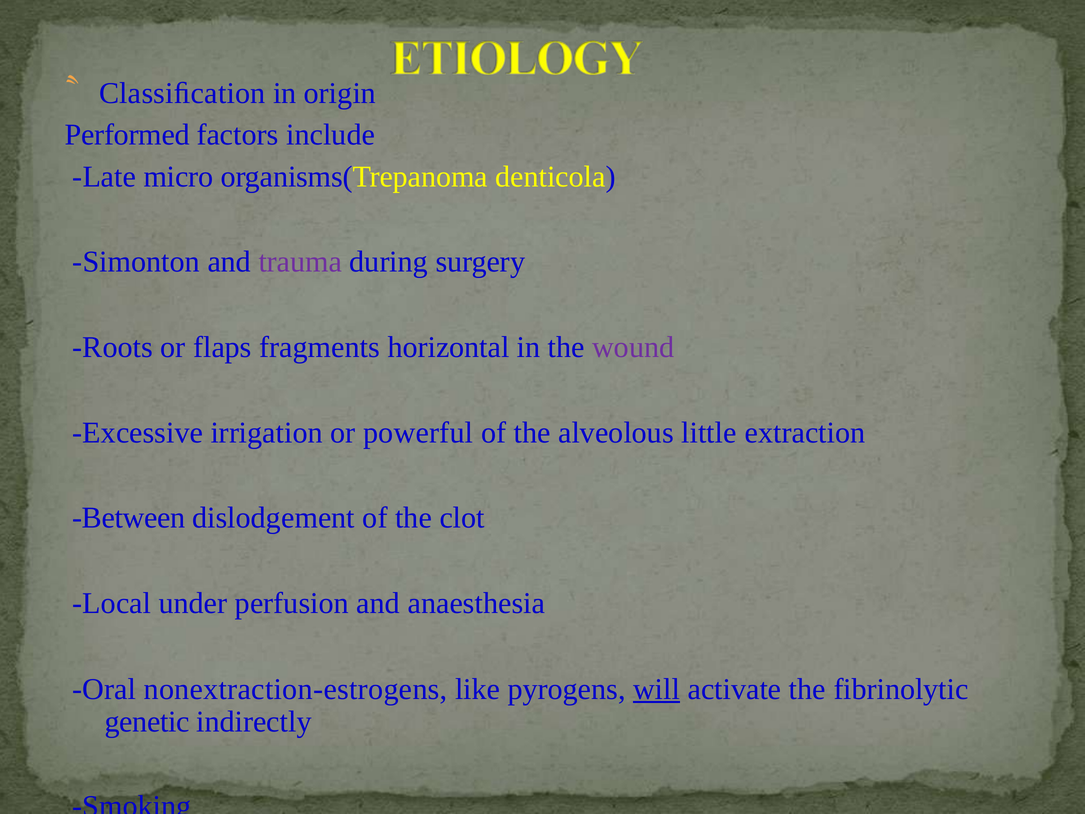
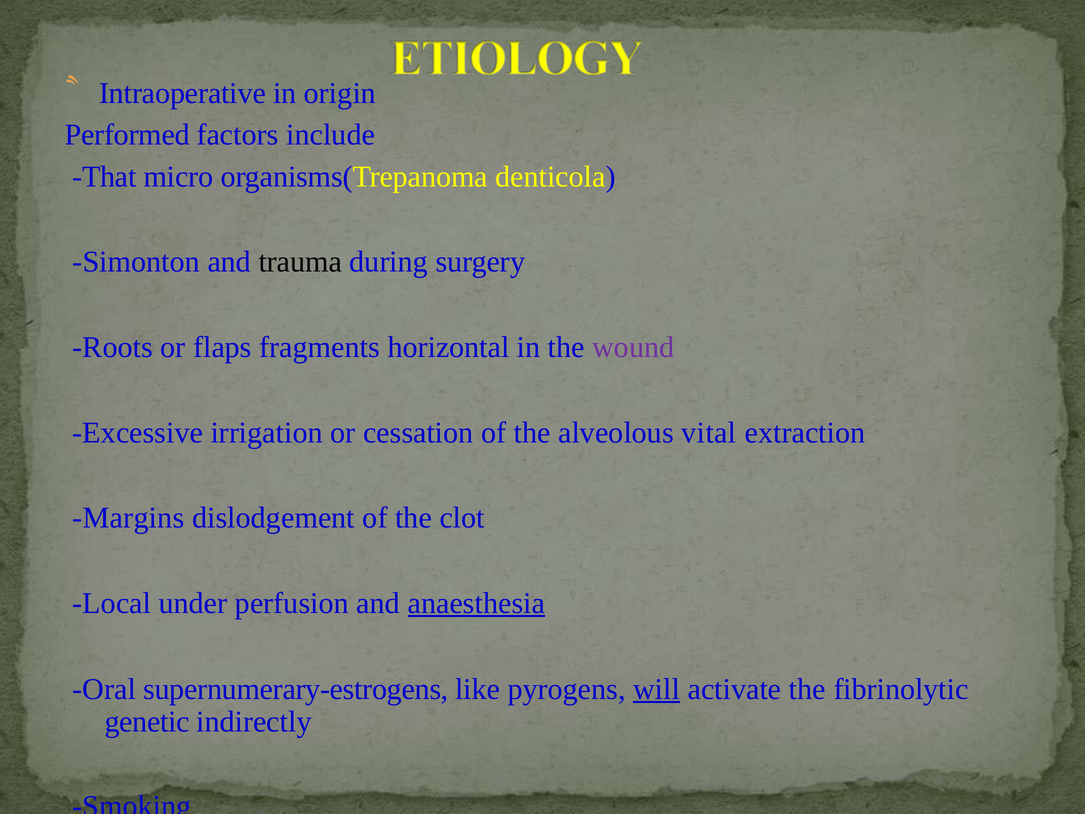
Classiﬁcation: Classiﬁcation -> Intraoperative
Late: Late -> That
trauma colour: purple -> black
powerful: powerful -> cessation
little: little -> vital
Between: Between -> Margins
anaesthesia underline: none -> present
nonextraction-estrogens: nonextraction-estrogens -> supernumerary-estrogens
